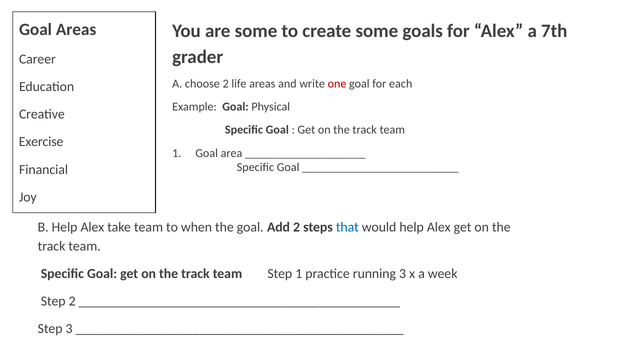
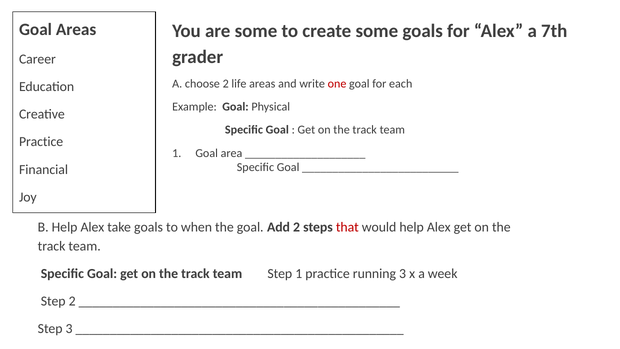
Exercise at (41, 142): Exercise -> Practice
take team: team -> goals
that colour: blue -> red
